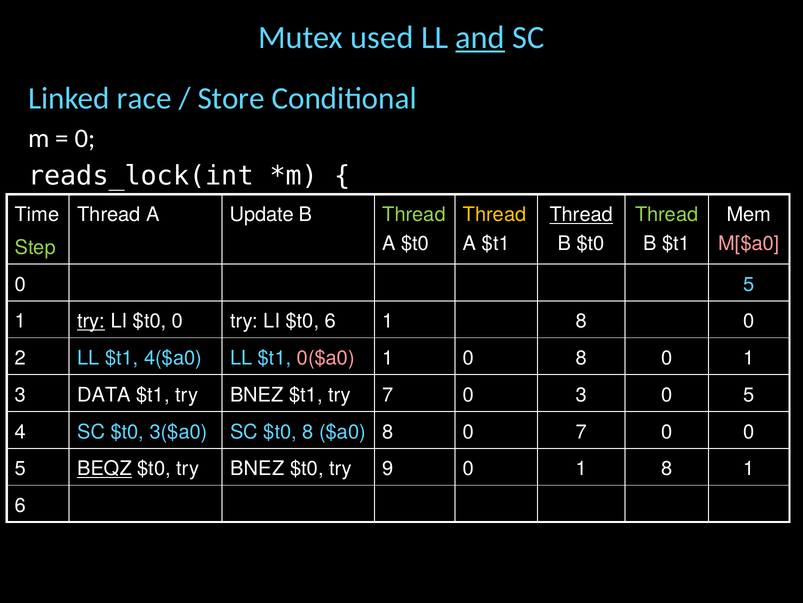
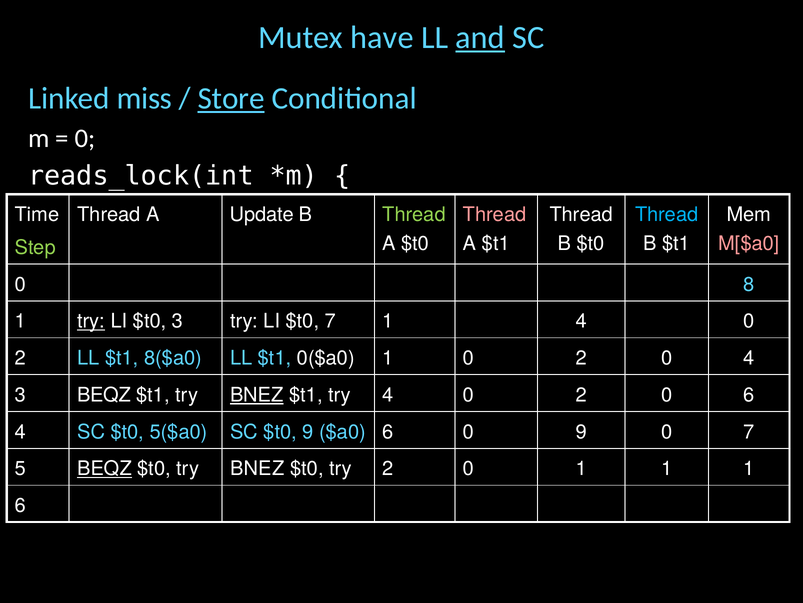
used: used -> have
race: race -> miss
Store underline: none -> present
Thread at (495, 214) colour: yellow -> pink
Thread at (581, 214) underline: present -> none
Thread at (667, 214) colour: light green -> light blue
5 at (749, 284): 5 -> 8
$t0 0: 0 -> 3
$t0 6: 6 -> 7
8 at (581, 321): 8 -> 4
4($a0: 4($a0 -> 8($a0
0($a0 colour: pink -> white
1 0 8: 8 -> 2
1 at (749, 358): 1 -> 4
3 DATA: DATA -> BEQZ
BNEZ at (257, 395) underline: none -> present
try 7: 7 -> 4
3 at (581, 395): 3 -> 2
5 at (749, 395): 5 -> 6
3($a0: 3($a0 -> 5($a0
$t0 8: 8 -> 9
$a0 8: 8 -> 6
0 7: 7 -> 9
0 0: 0 -> 7
try 9: 9 -> 2
0 1 8: 8 -> 1
